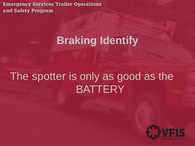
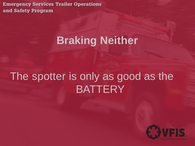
Identify: Identify -> Neither
